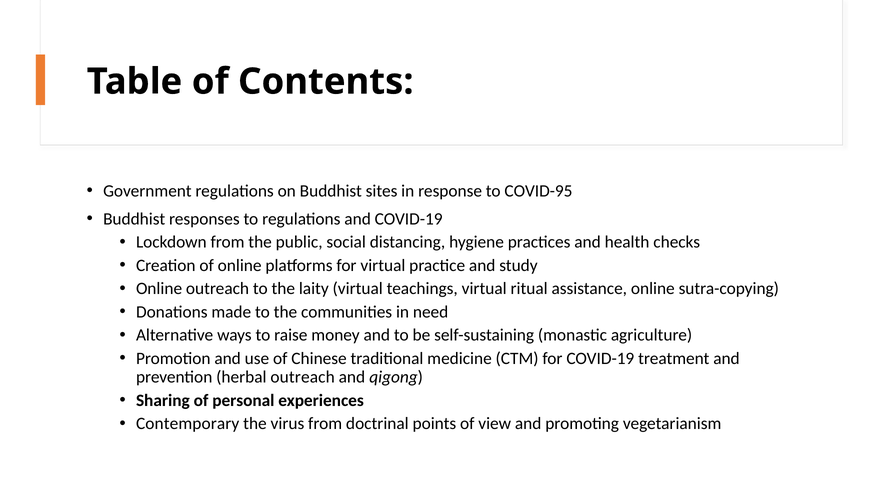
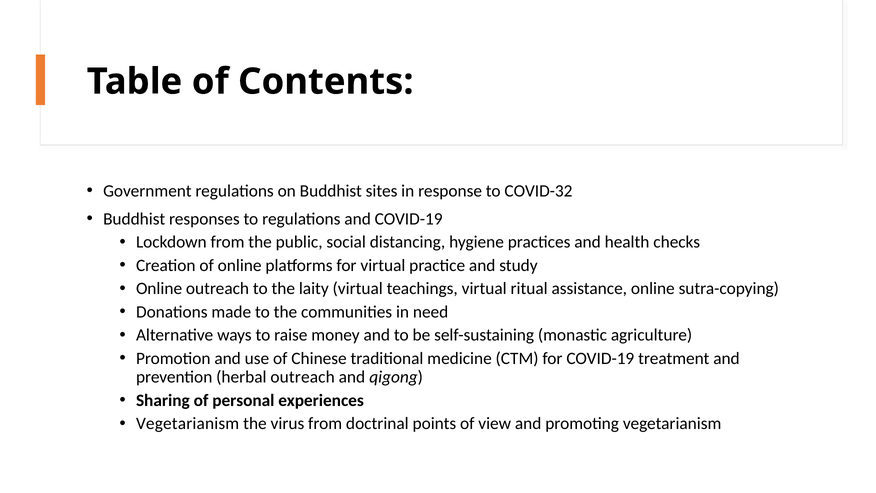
COVID-95: COVID-95 -> COVID-32
Contemporary at (188, 423): Contemporary -> Vegetarianism
